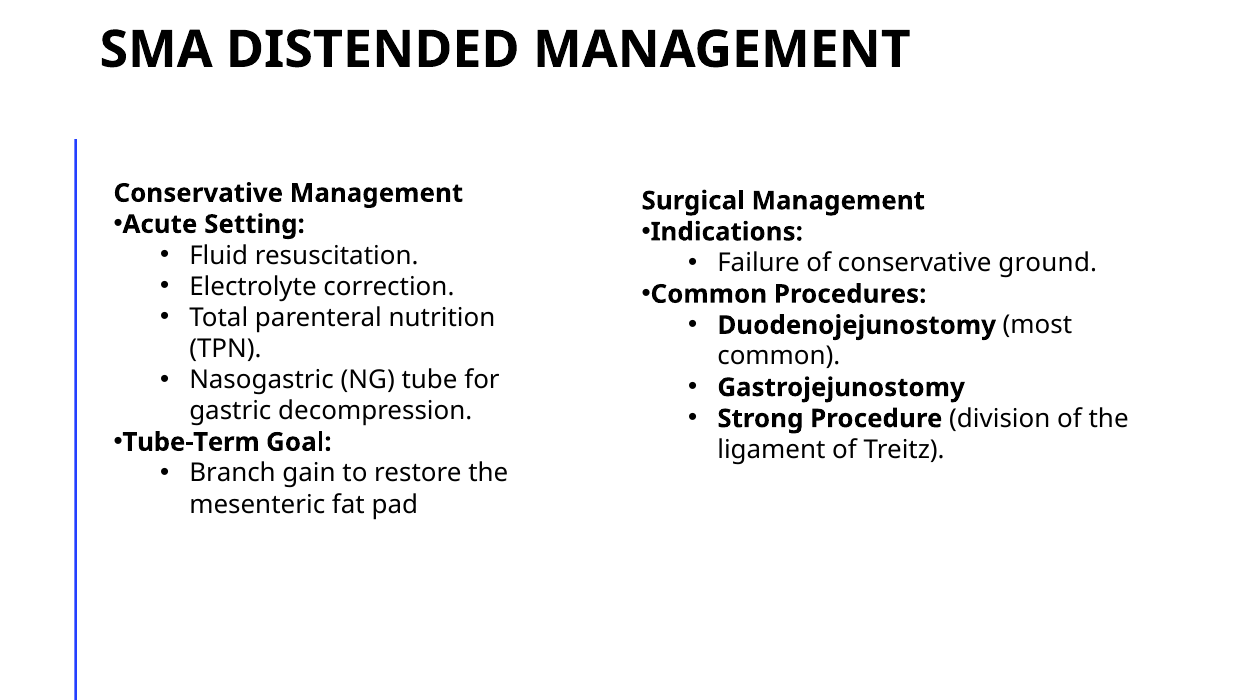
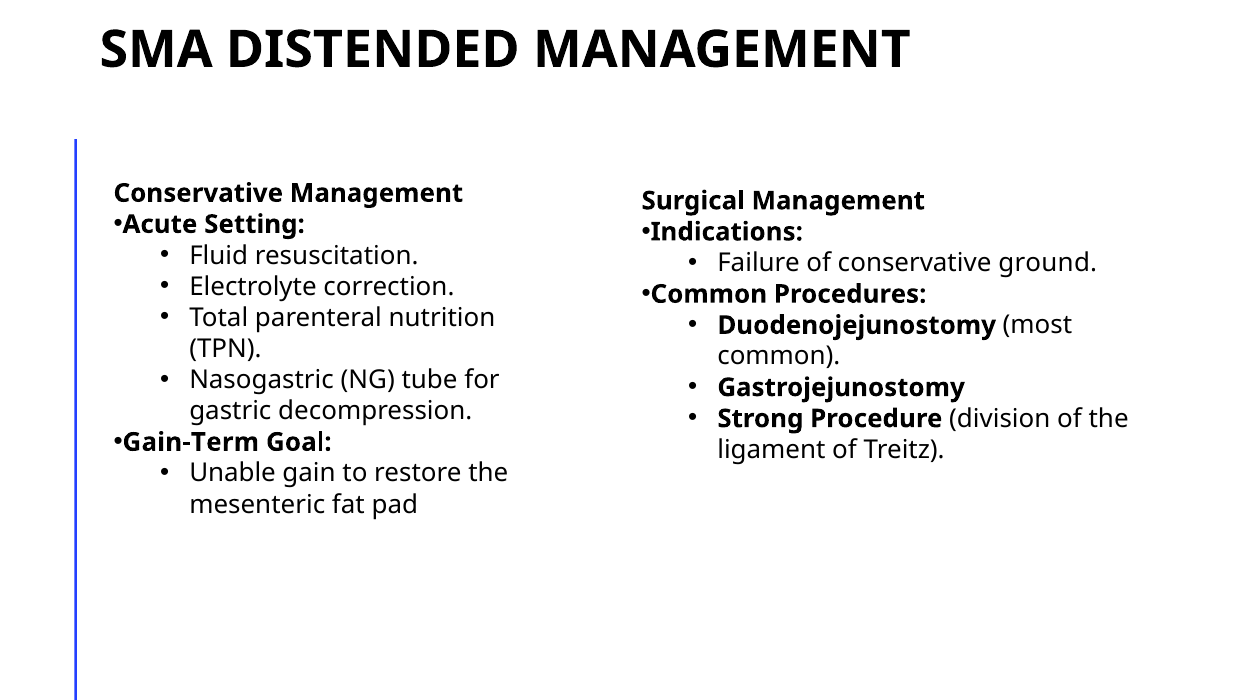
Tube-Term: Tube-Term -> Gain-Term
Branch: Branch -> Unable
